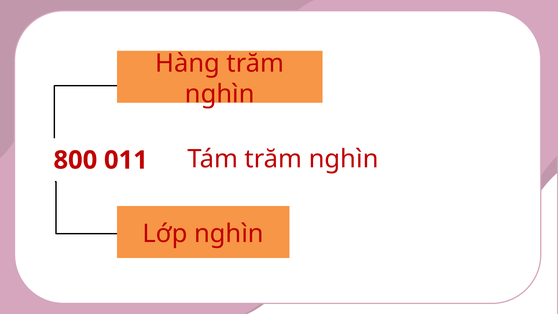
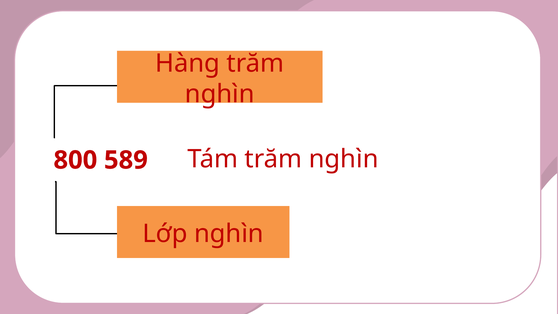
011: 011 -> 589
